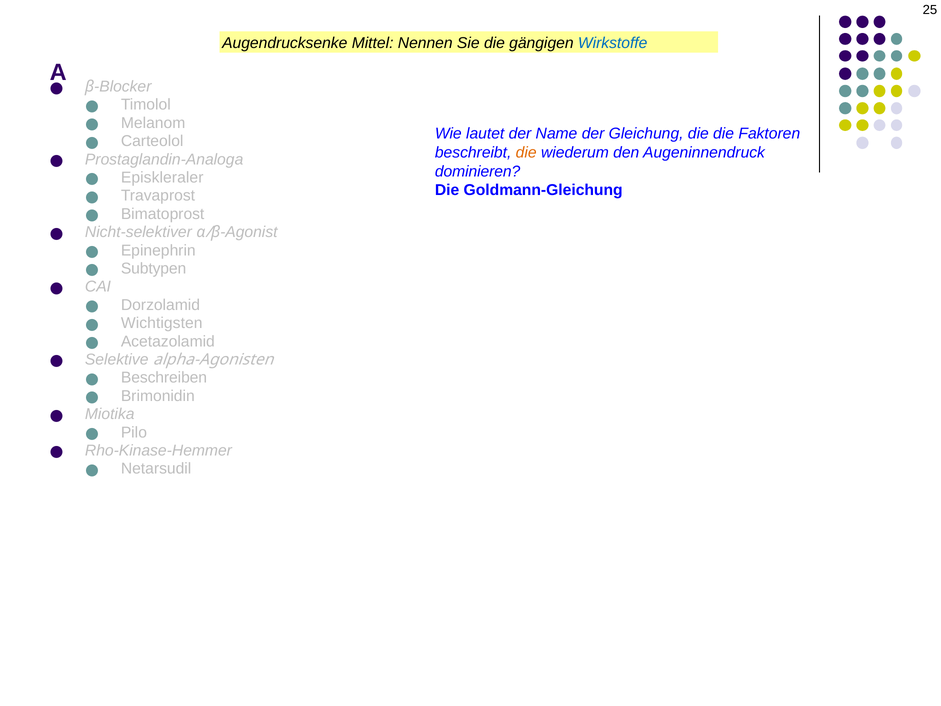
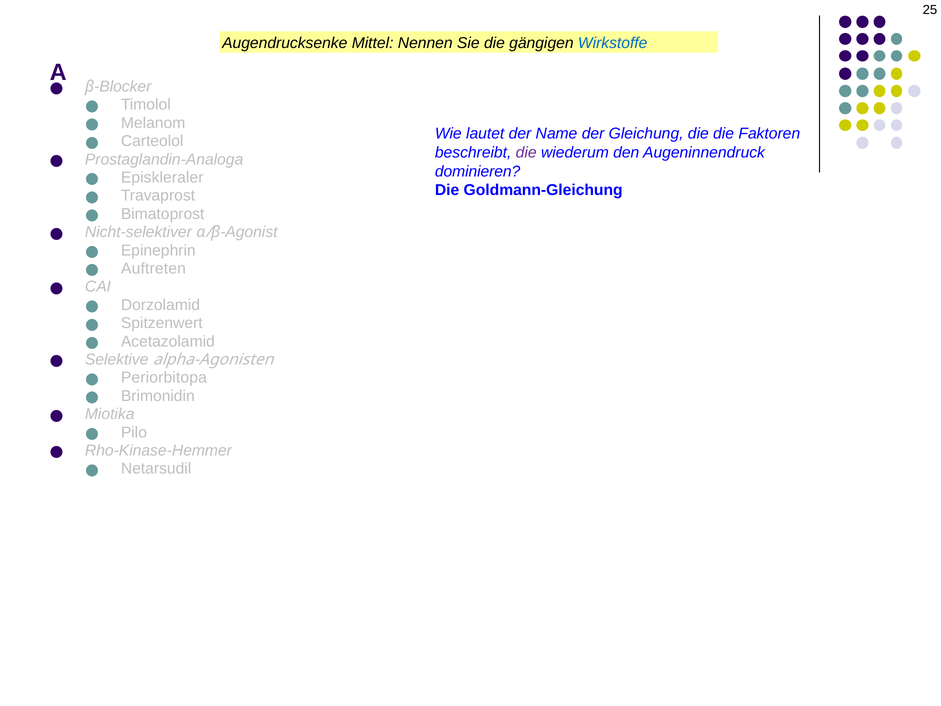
die at (526, 153) colour: orange -> purple
Subtypen: Subtypen -> Auftreten
Wichtigsten: Wichtigsten -> Spitzenwert
Beschreiben: Beschreiben -> Periorbitopa
